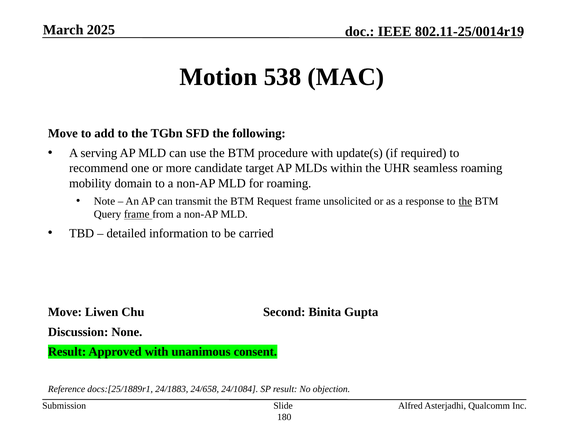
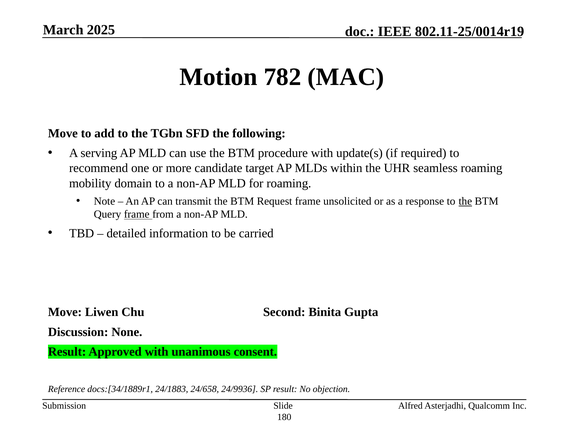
538: 538 -> 782
docs:[25/1889r1: docs:[25/1889r1 -> docs:[34/1889r1
24/1084: 24/1084 -> 24/9936
